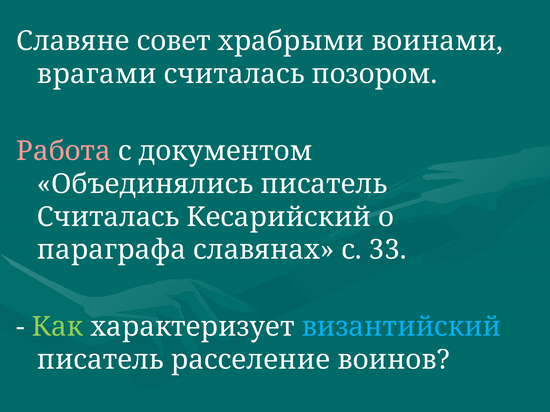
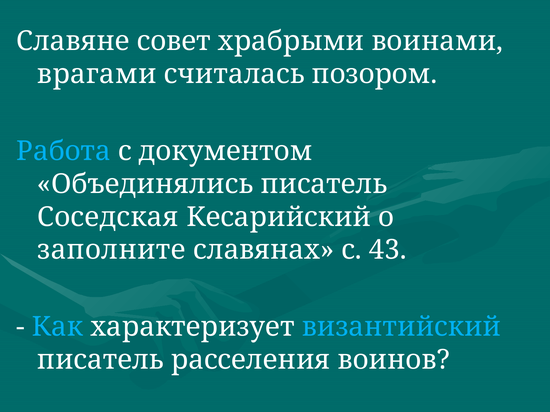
Работа colour: pink -> light blue
Считалась at (108, 217): Считалась -> Соседская
параграфа: параграфа -> заполните
33: 33 -> 43
Как colour: light green -> light blue
расселение: расселение -> расселения
